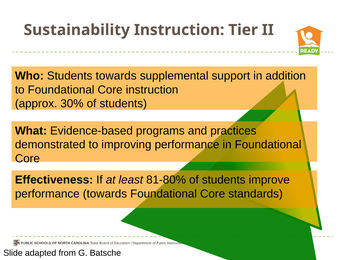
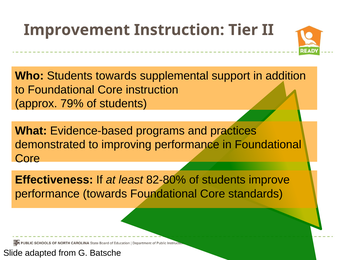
Sustainability: Sustainability -> Improvement
30%: 30% -> 79%
81-80%: 81-80% -> 82-80%
